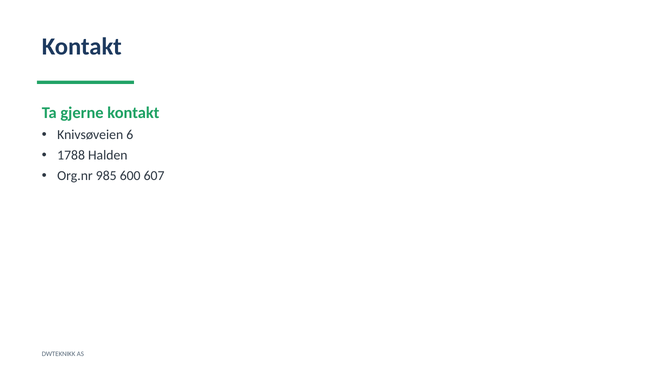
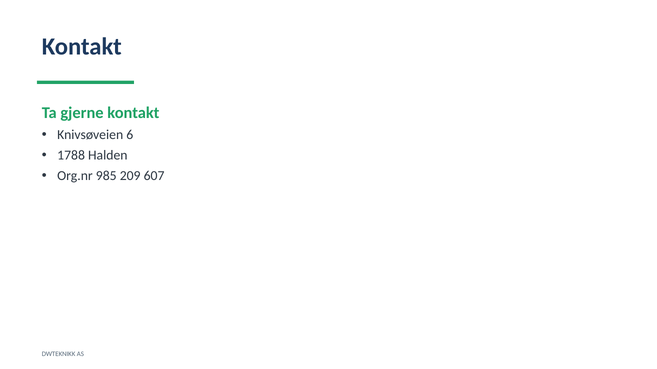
600: 600 -> 209
